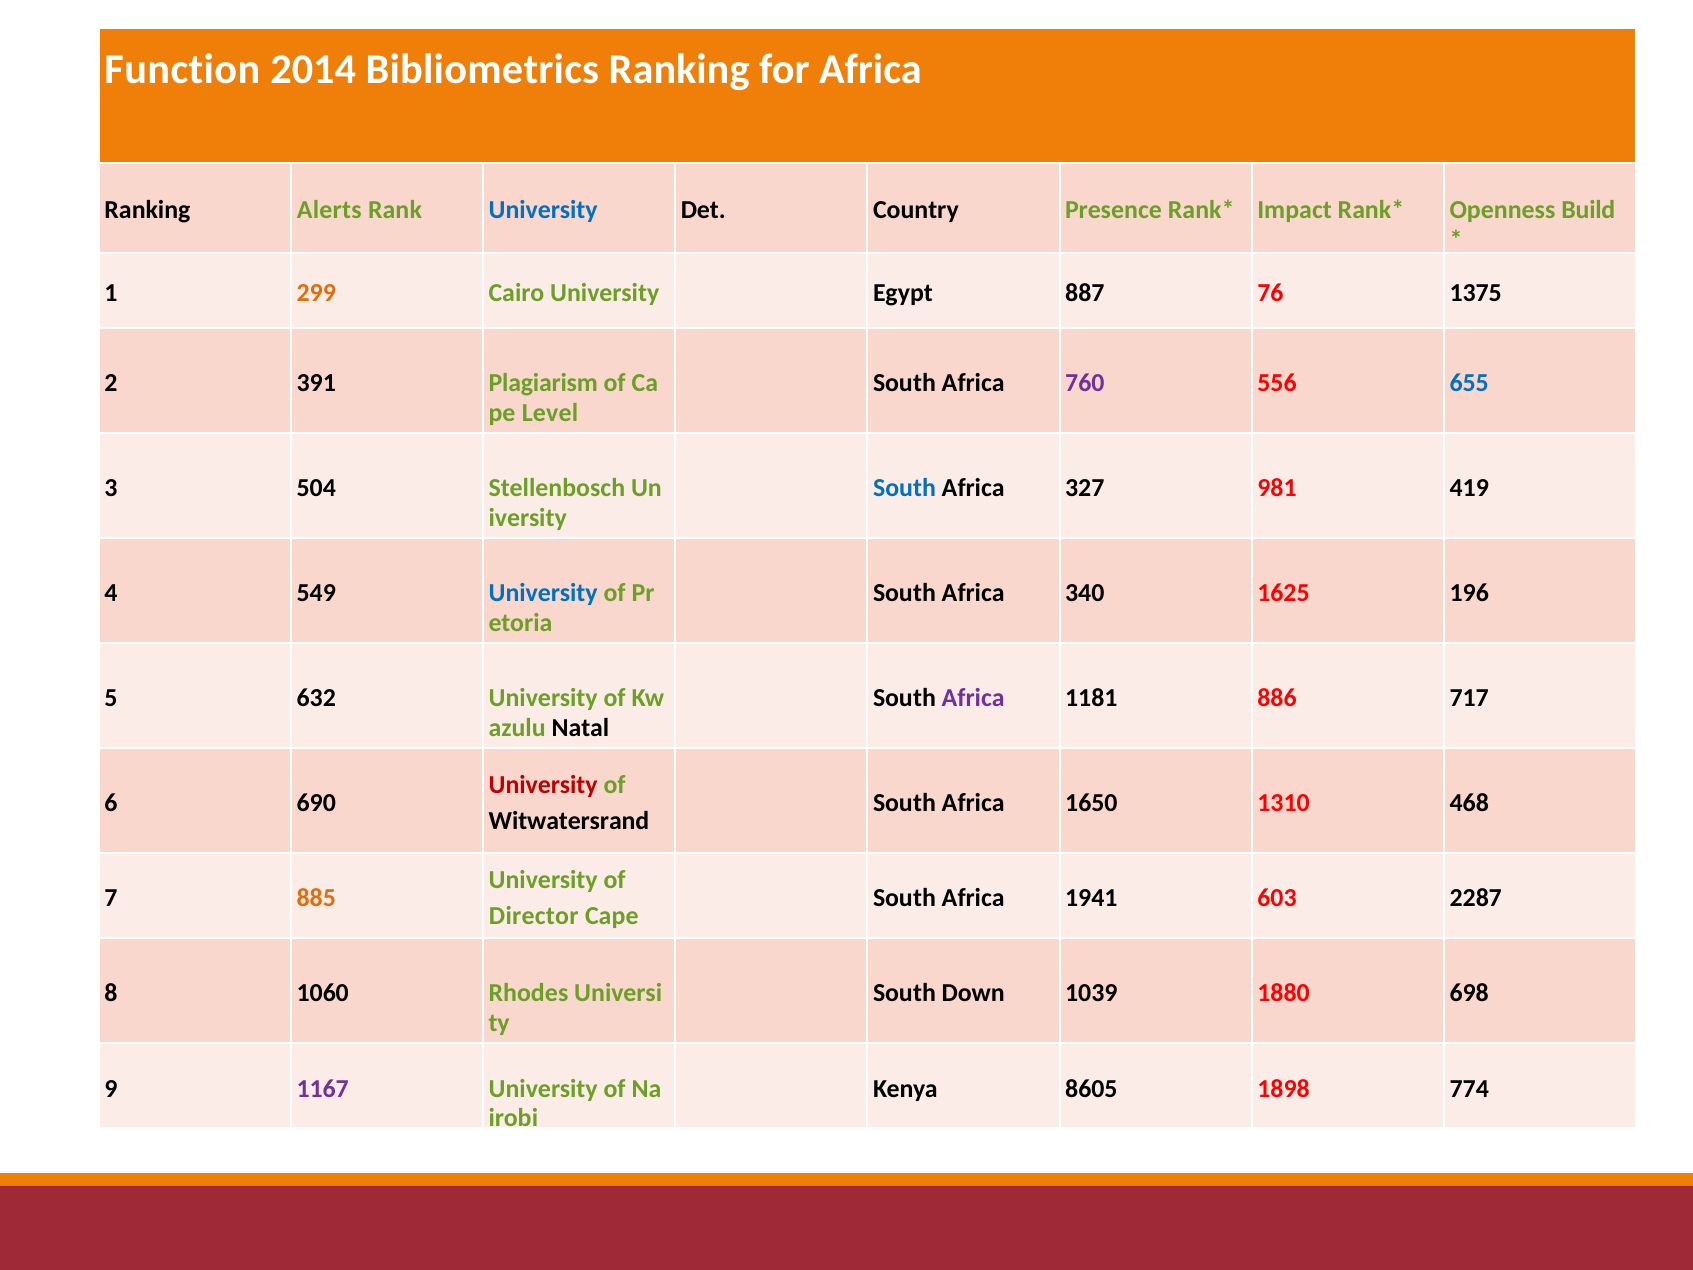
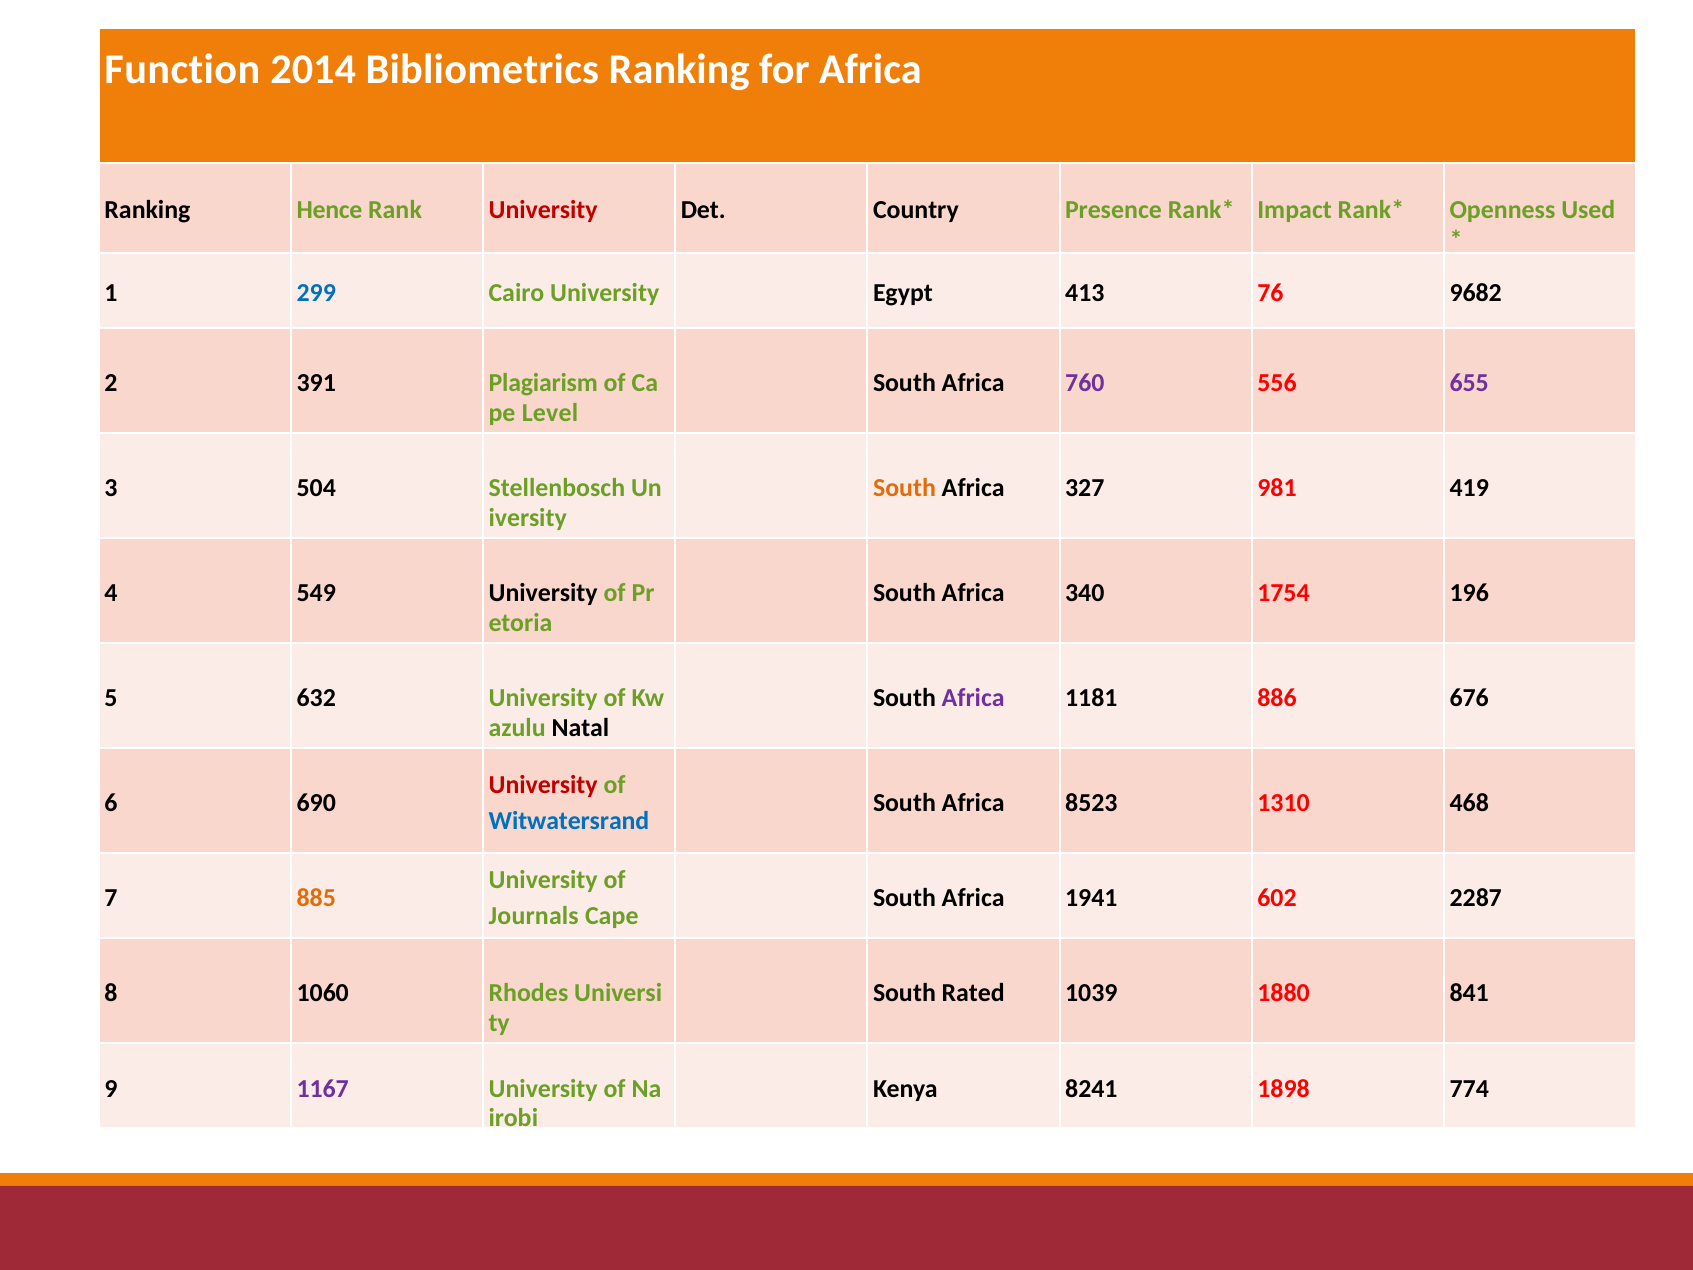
Alerts: Alerts -> Hence
University at (543, 210) colour: blue -> red
Build: Build -> Used
299 colour: orange -> blue
887: 887 -> 413
1375: 1375 -> 9682
655 colour: blue -> purple
South at (904, 488) colour: blue -> orange
University at (543, 593) colour: blue -> black
1625: 1625 -> 1754
717: 717 -> 676
1650: 1650 -> 8523
Witwatersrand colour: black -> blue
603: 603 -> 602
Director: Director -> Journals
Down: Down -> Rated
698: 698 -> 841
8605: 8605 -> 8241
